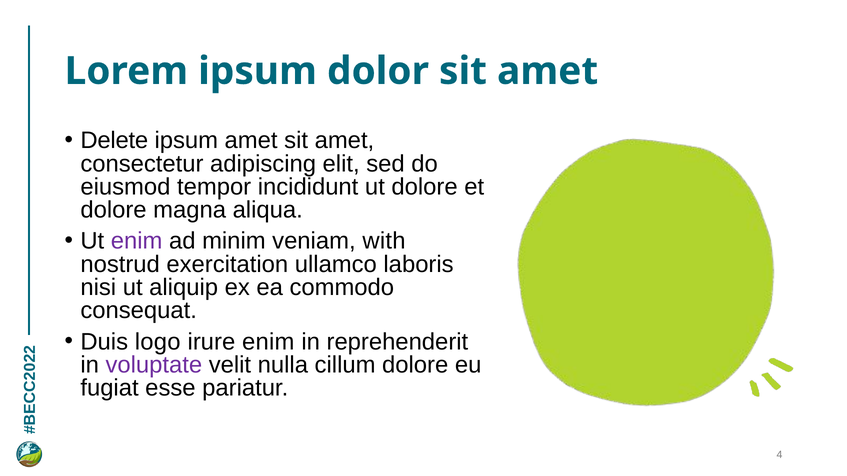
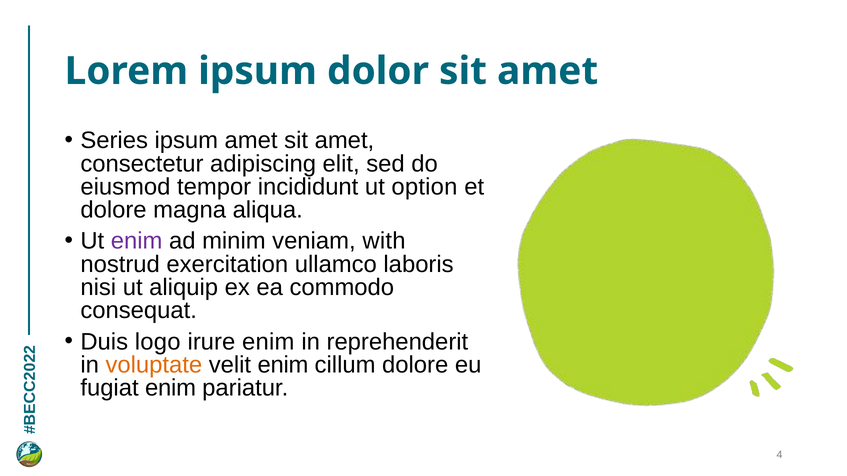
Delete: Delete -> Series
ut dolore: dolore -> option
voluptate colour: purple -> orange
velit nulla: nulla -> enim
fugiat esse: esse -> enim
